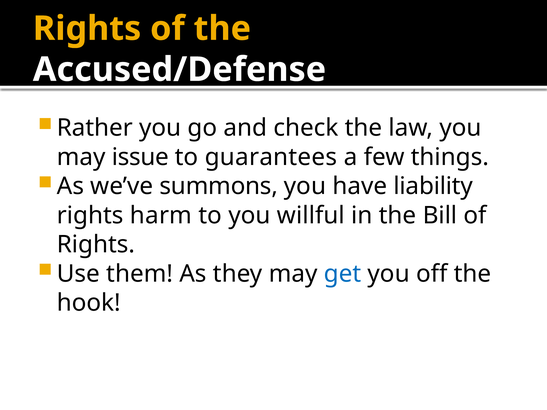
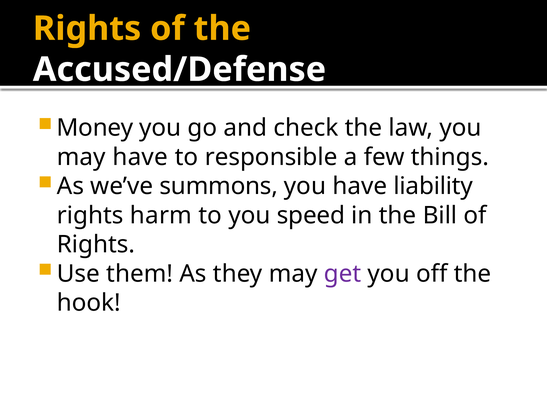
Rather: Rather -> Money
may issue: issue -> have
guarantees: guarantees -> responsible
willful: willful -> speed
get colour: blue -> purple
